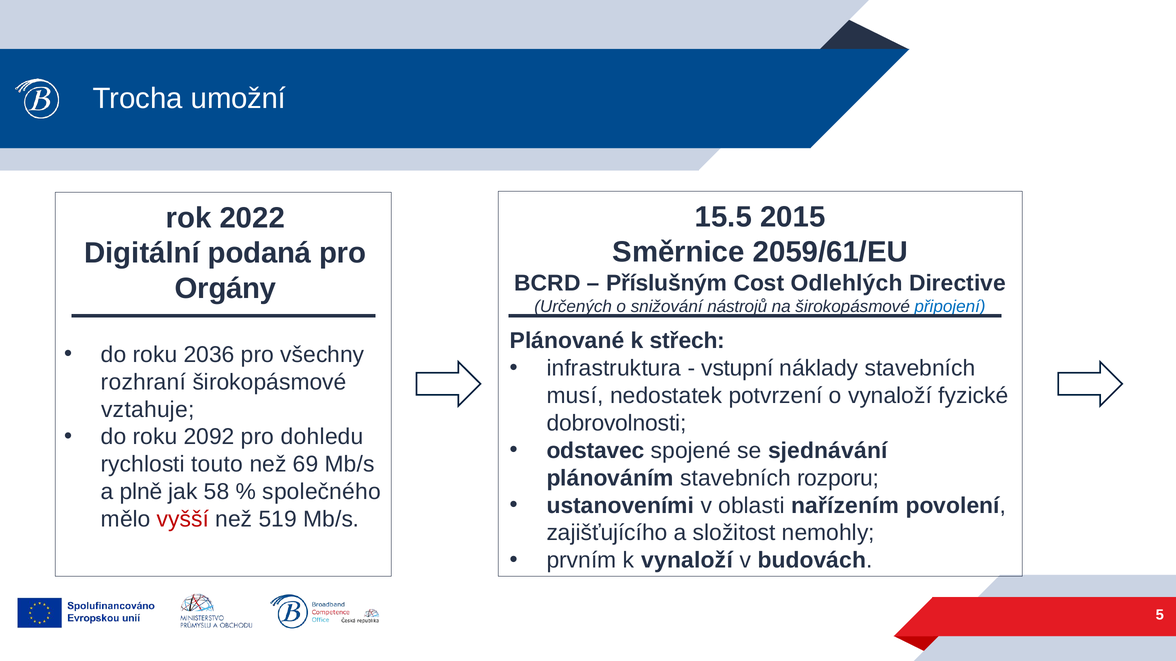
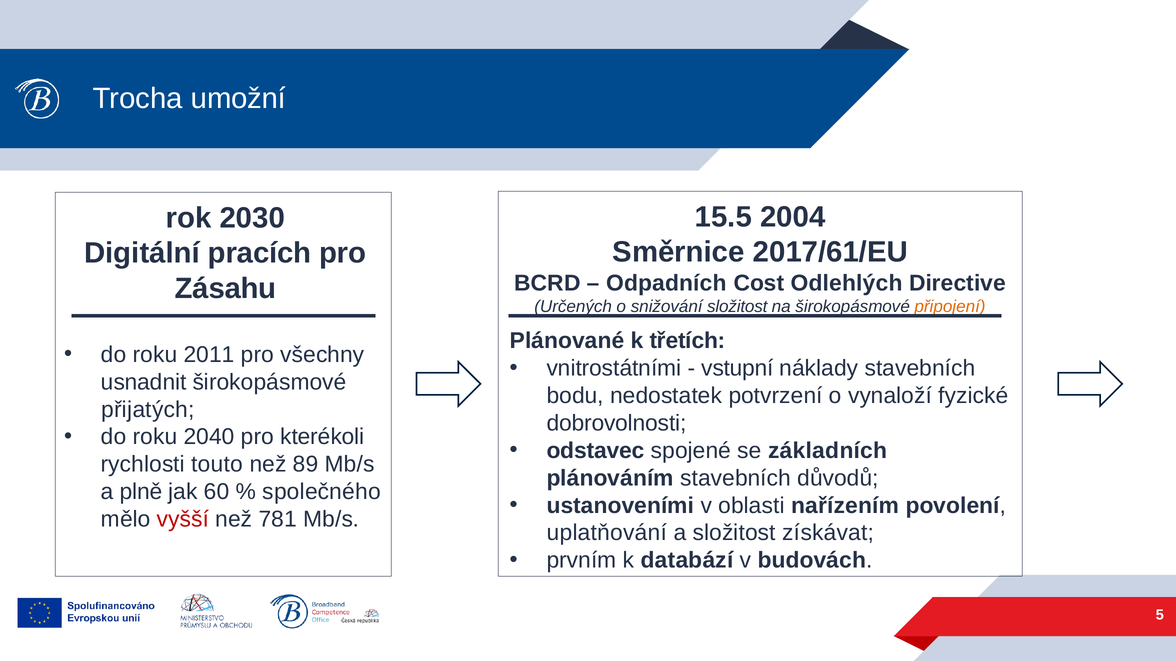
2015: 2015 -> 2004
2022: 2022 -> 2030
2059/61/EU: 2059/61/EU -> 2017/61/EU
podaná: podaná -> pracích
Příslušným: Příslušným -> Odpadních
Orgány: Orgány -> Zásahu
snižování nástrojů: nástrojů -> složitost
připojení colour: blue -> orange
střech: střech -> třetích
2036: 2036 -> 2011
infrastruktura: infrastruktura -> vnitrostátními
rozhraní: rozhraní -> usnadnit
musí: musí -> bodu
vztahuje: vztahuje -> přijatých
2092: 2092 -> 2040
dohledu: dohledu -> kterékoli
sjednávání: sjednávání -> základních
69: 69 -> 89
rozporu: rozporu -> důvodů
58: 58 -> 60
519: 519 -> 781
zajišťujícího: zajišťujícího -> uplatňování
nemohly: nemohly -> získávat
k vynaloží: vynaloží -> databází
